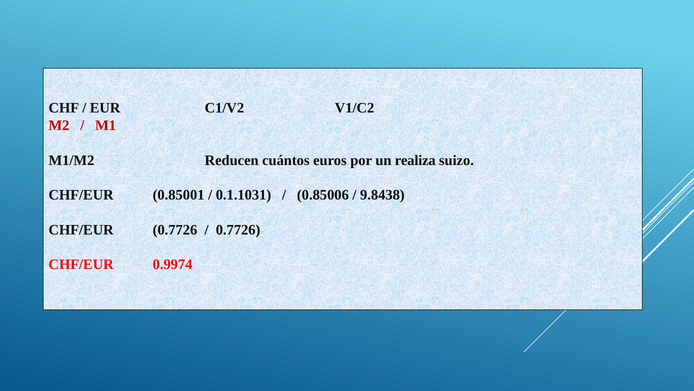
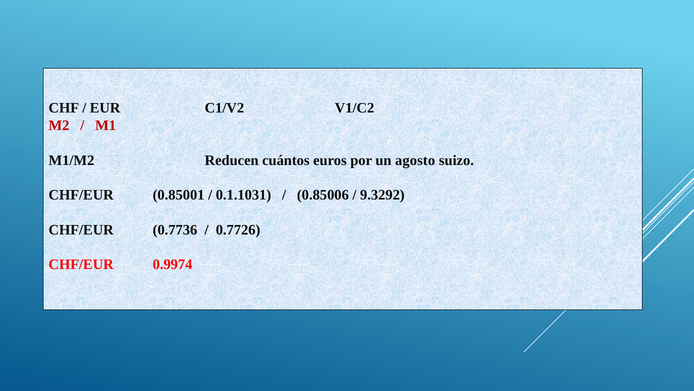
realiza: realiza -> agosto
9.8438: 9.8438 -> 9.3292
CHF/EUR 0.7726: 0.7726 -> 0.7736
